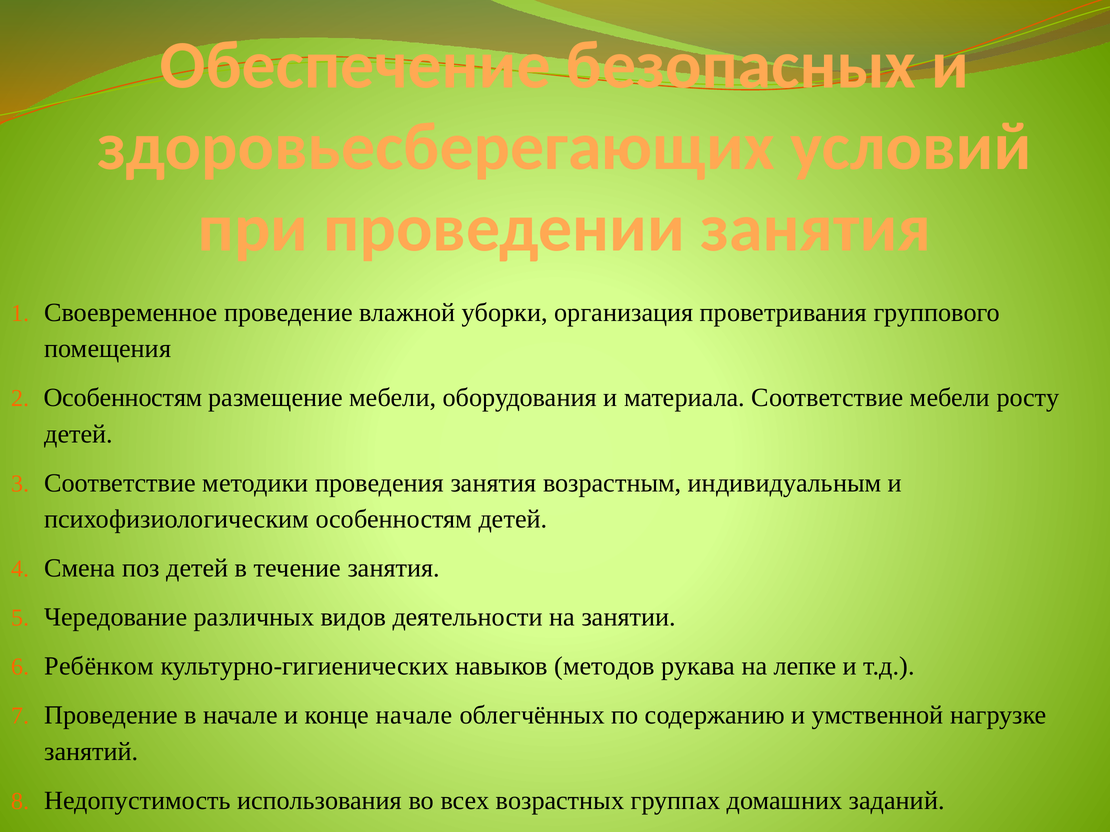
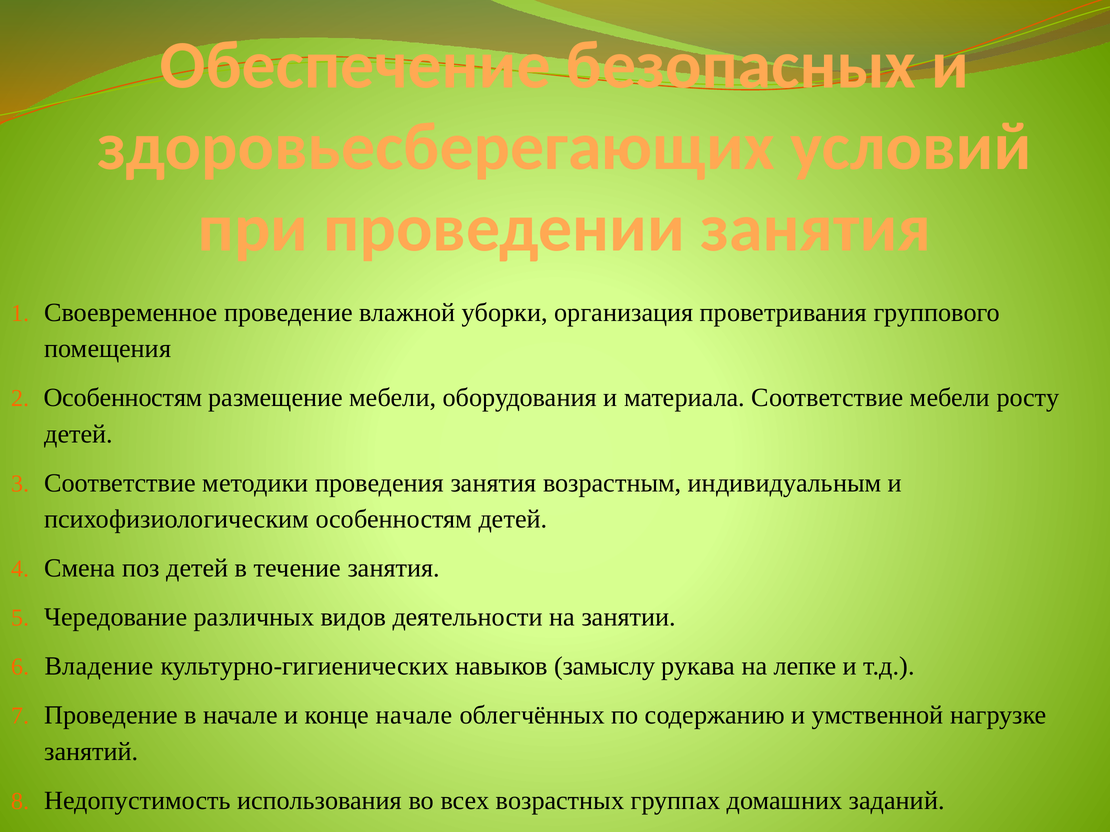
Ребёнком: Ребёнком -> Владение
методов: методов -> замыслу
